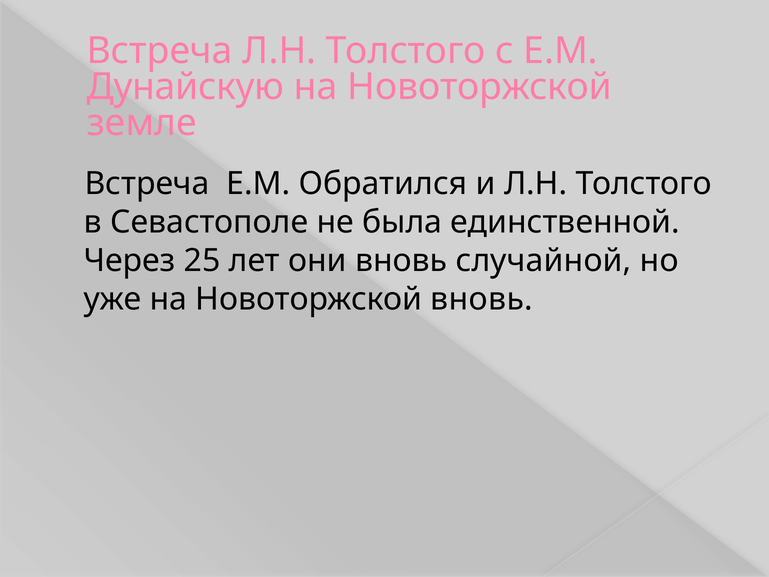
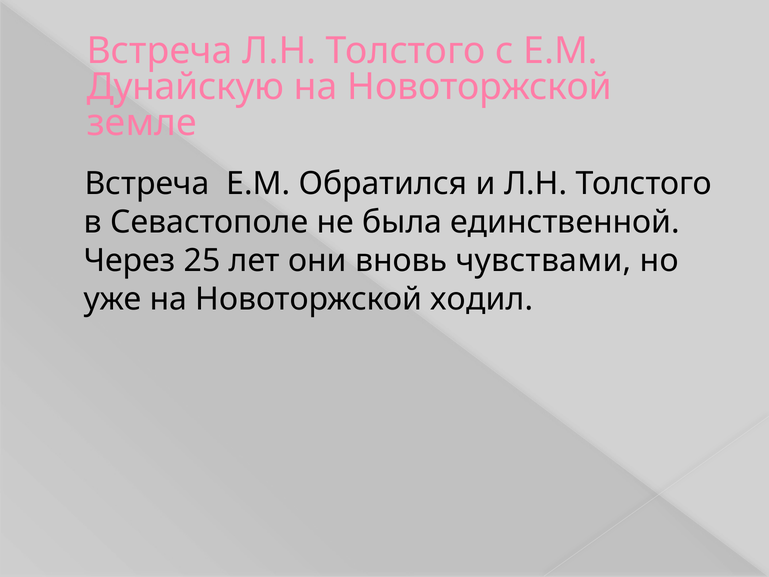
случайной: случайной -> чувствами
Новоторжской вновь: вновь -> ходил
